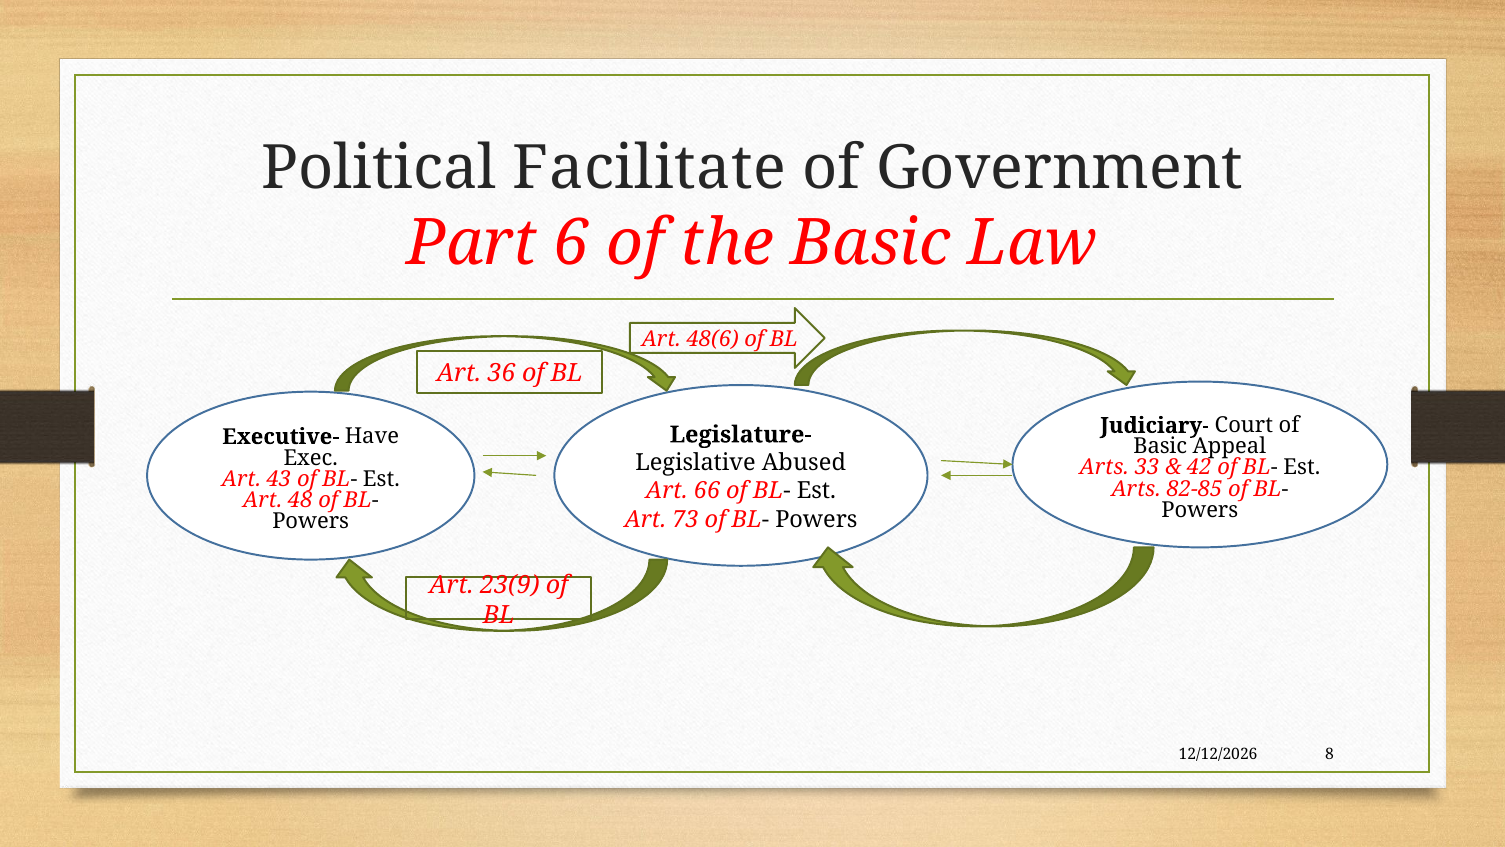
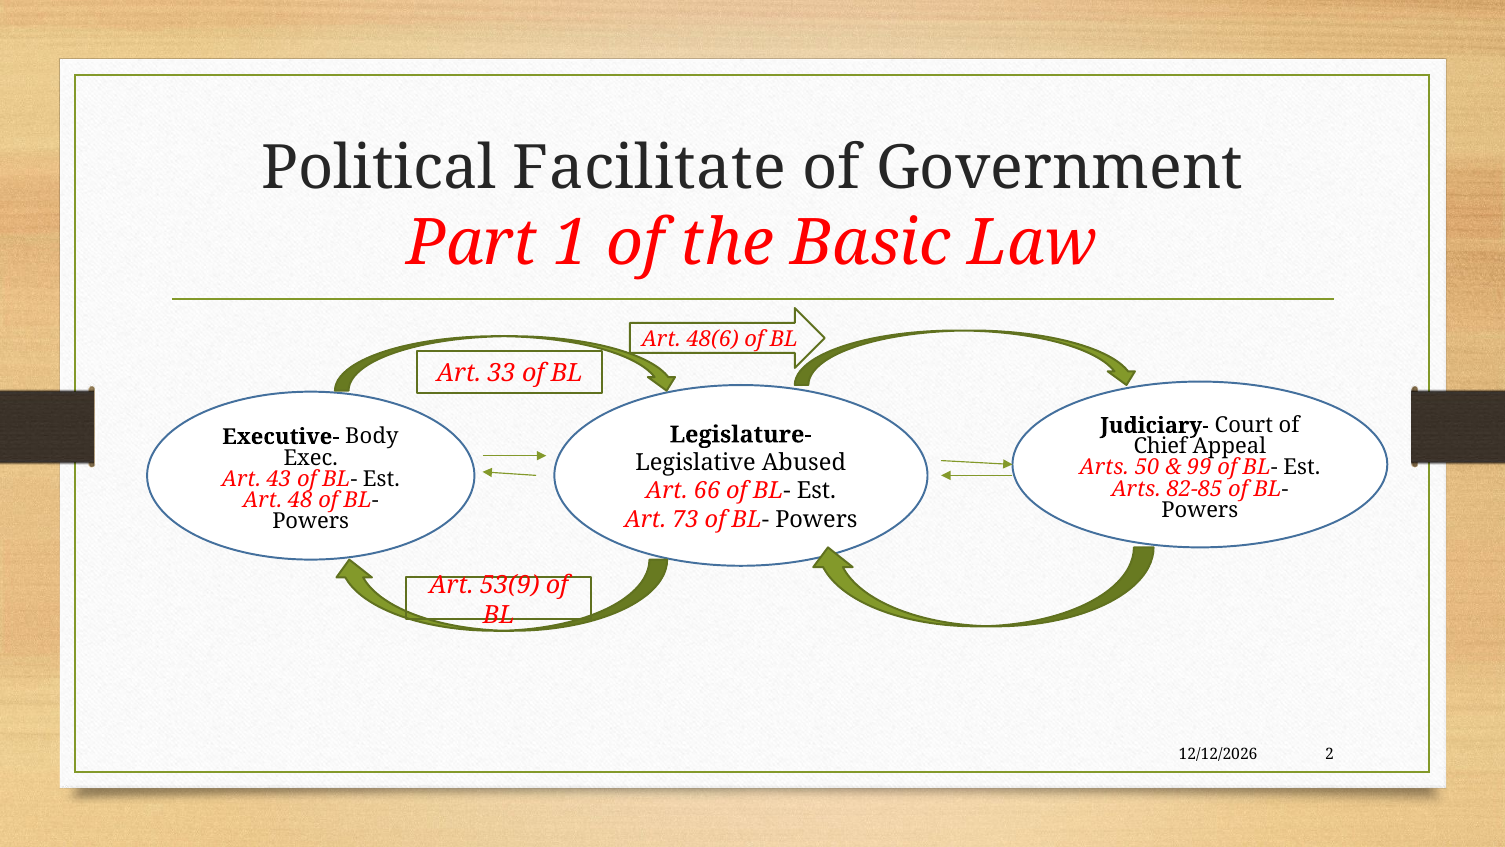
6: 6 -> 1
36: 36 -> 33
Have: Have -> Body
Basic at (1160, 446): Basic -> Chief
33: 33 -> 50
42: 42 -> 99
23(9: 23(9 -> 53(9
8: 8 -> 2
